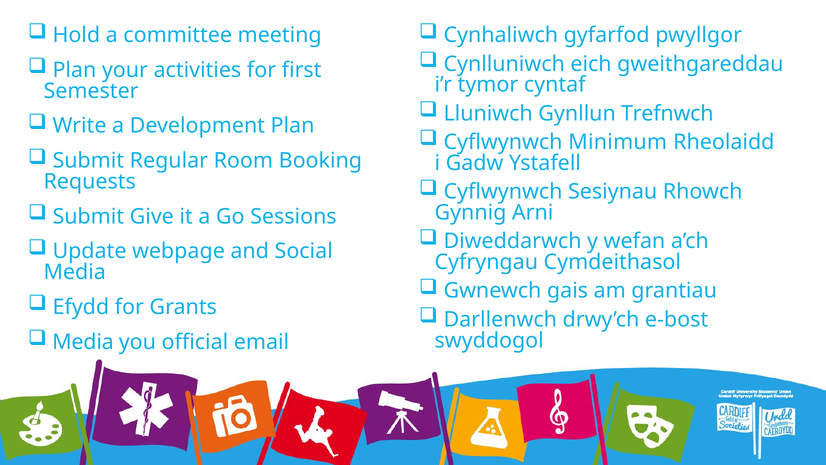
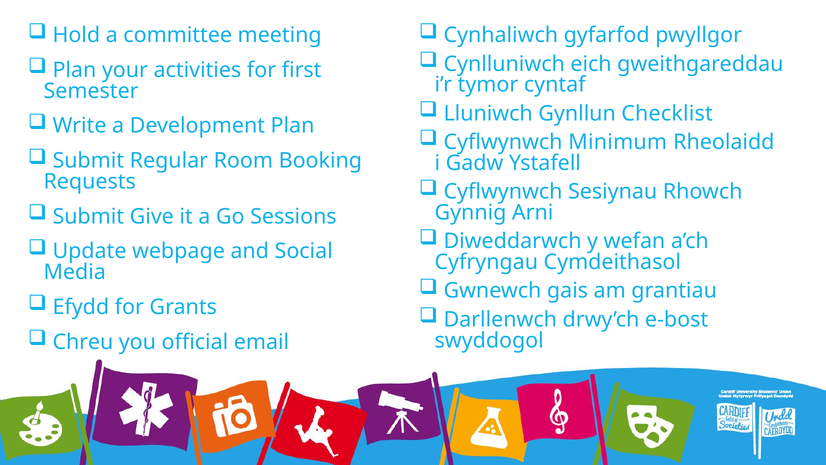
Trefnwch: Trefnwch -> Checklist
Media at (83, 342): Media -> Chreu
